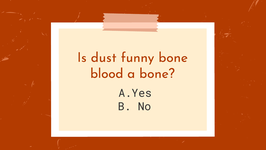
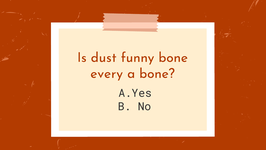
blood: blood -> every
